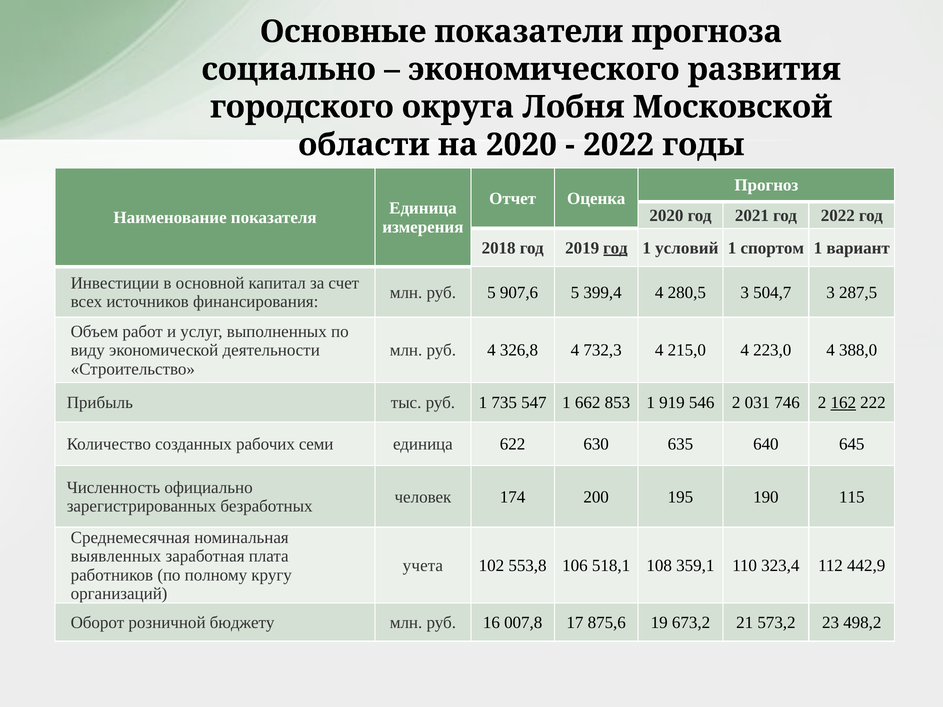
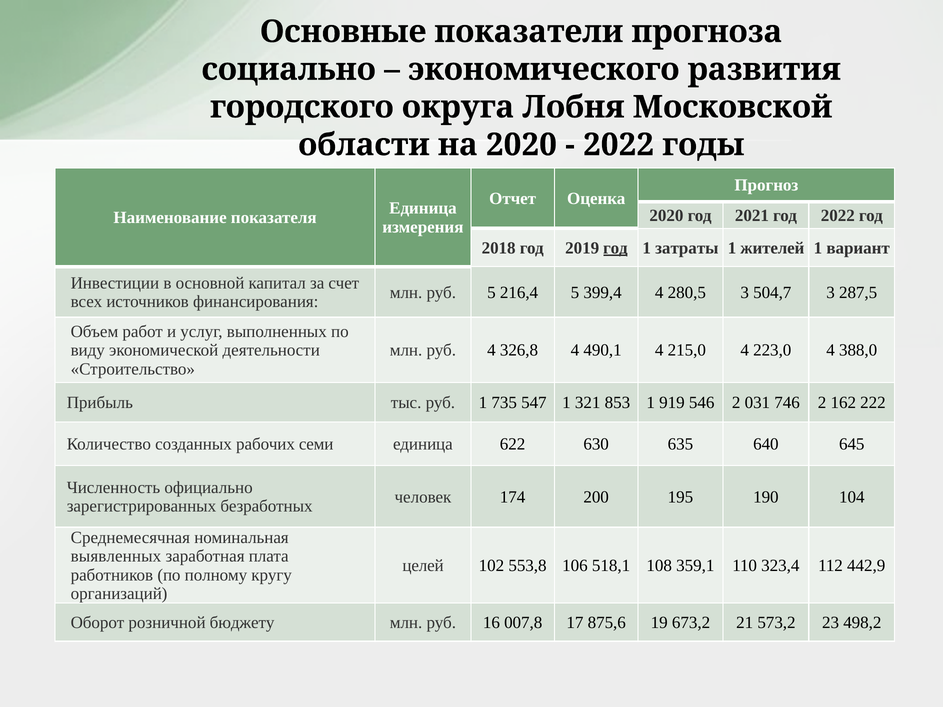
условий: условий -> затраты
спортом: спортом -> жителей
907,6: 907,6 -> 216,4
732,3: 732,3 -> 490,1
662: 662 -> 321
162 underline: present -> none
115: 115 -> 104
учета: учета -> целей
